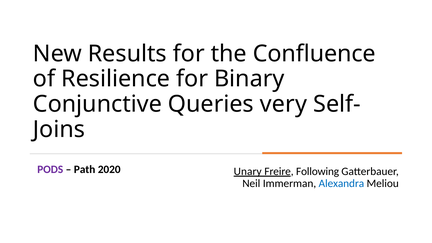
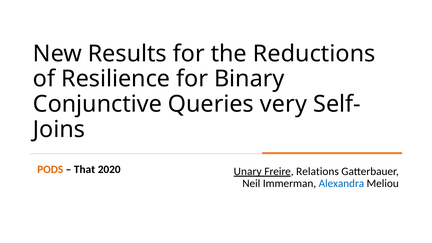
Confluence: Confluence -> Reductions
PODS colour: purple -> orange
Path: Path -> That
Following: Following -> Relations
